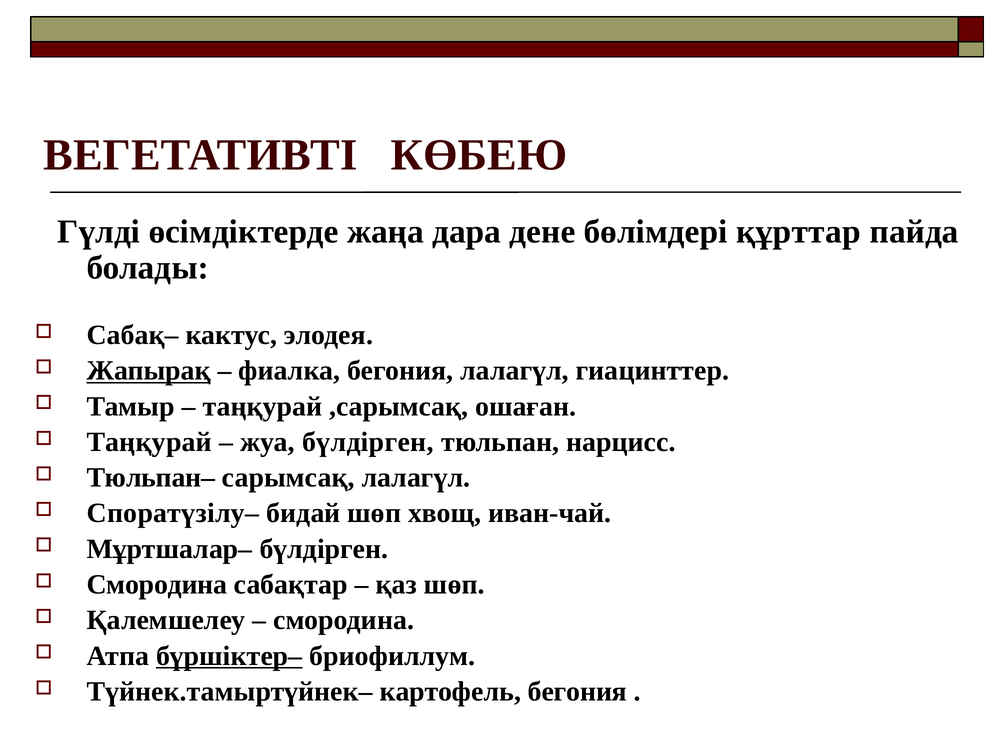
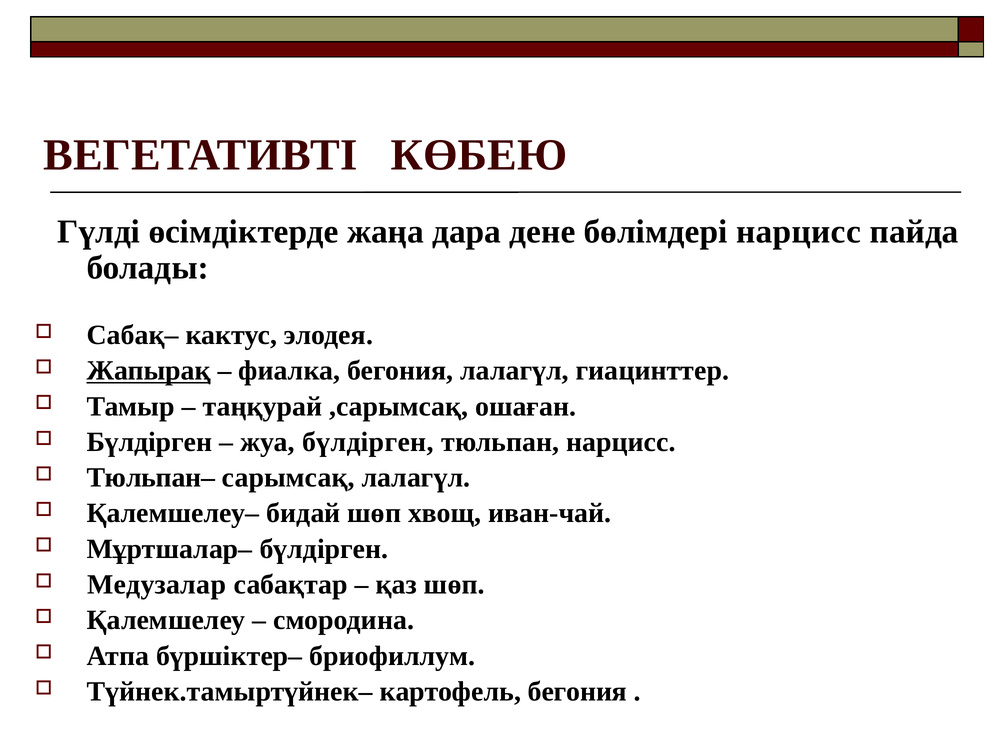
бөлімдері құрттар: құрттар -> нарцисс
Таңқурай at (149, 442): Таңқурай -> Бүлдірген
Споратүзілу–: Споратүзілу– -> Қалемшелеу–
Смородина at (157, 585): Смородина -> Медузалар
бүршіктер– underline: present -> none
